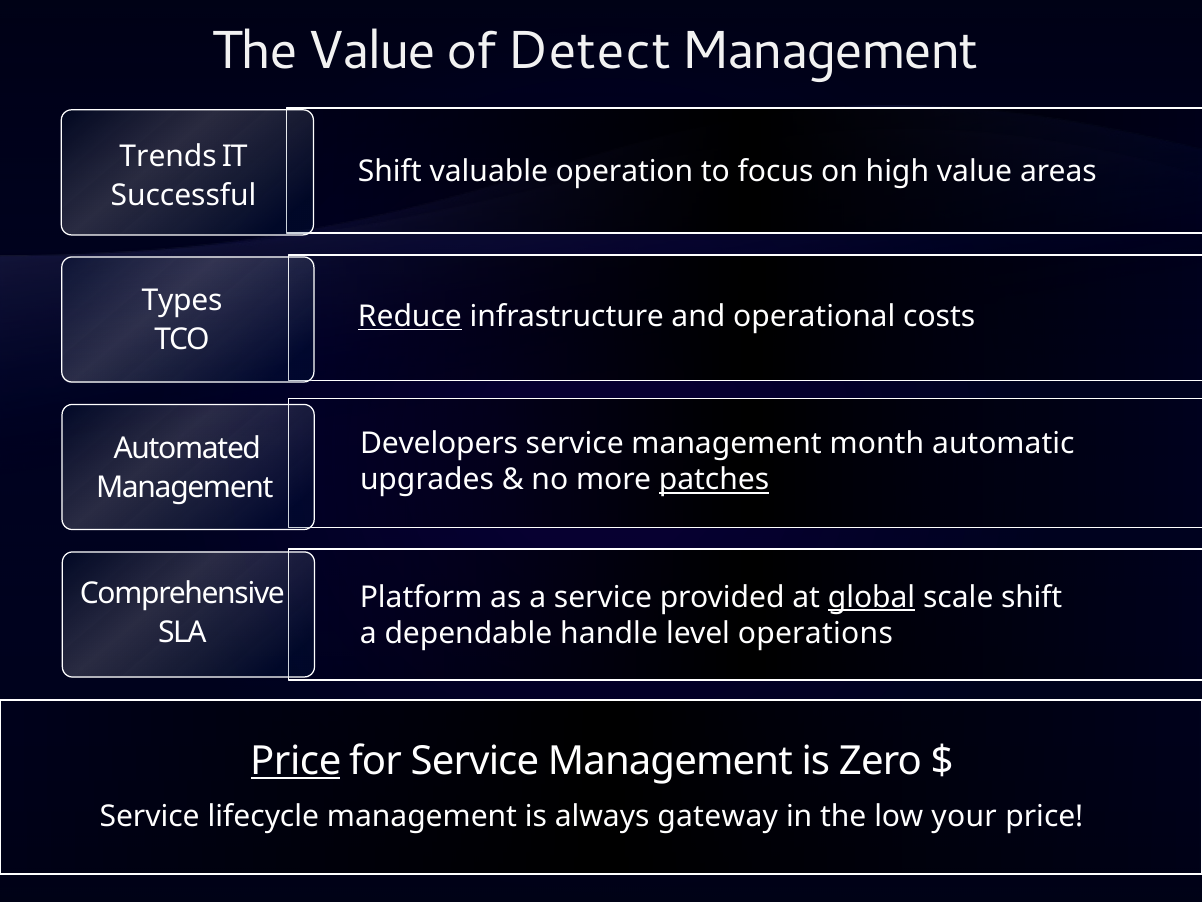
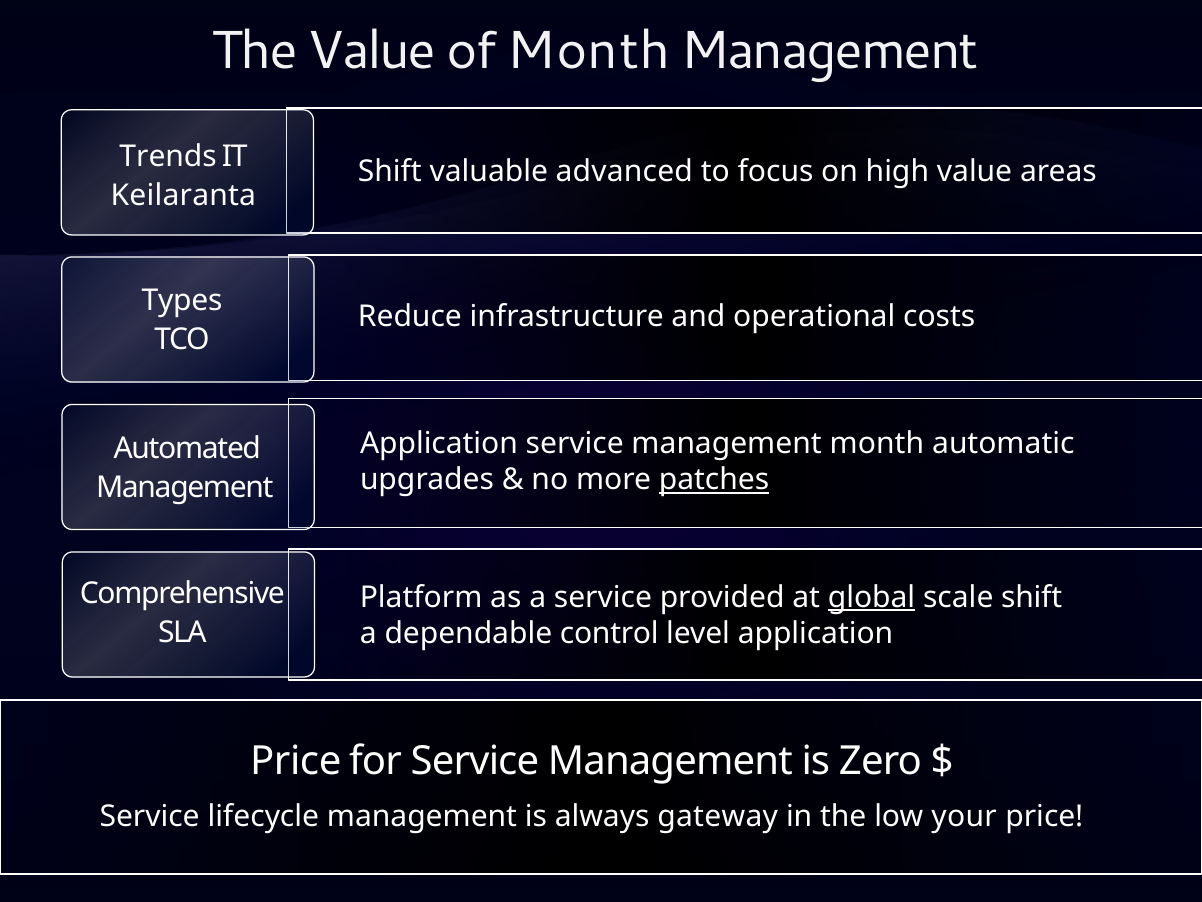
of Detect: Detect -> Month
operation: operation -> advanced
Successful: Successful -> Keilaranta
Reduce underline: present -> none
Developers at (439, 444): Developers -> Application
handle: handle -> control
level operations: operations -> application
Price at (296, 760) underline: present -> none
